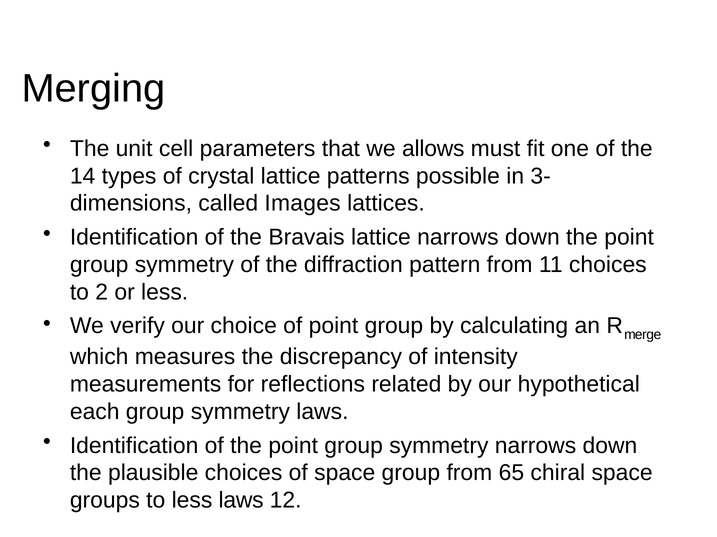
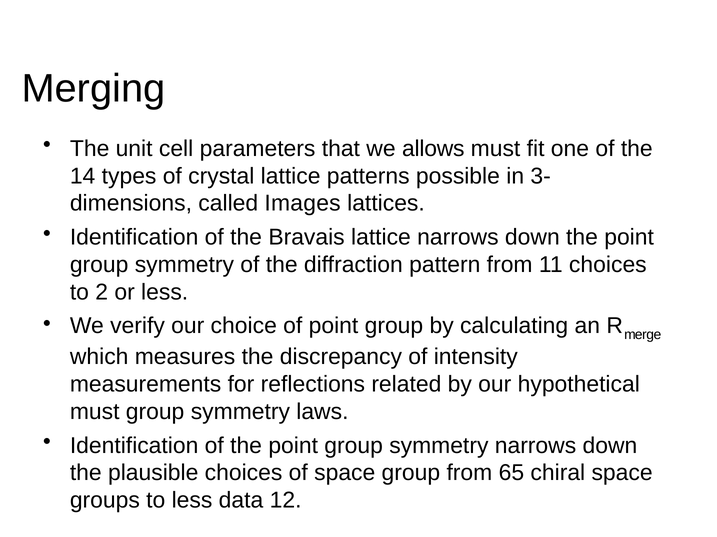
each at (95, 412): each -> must
less laws: laws -> data
